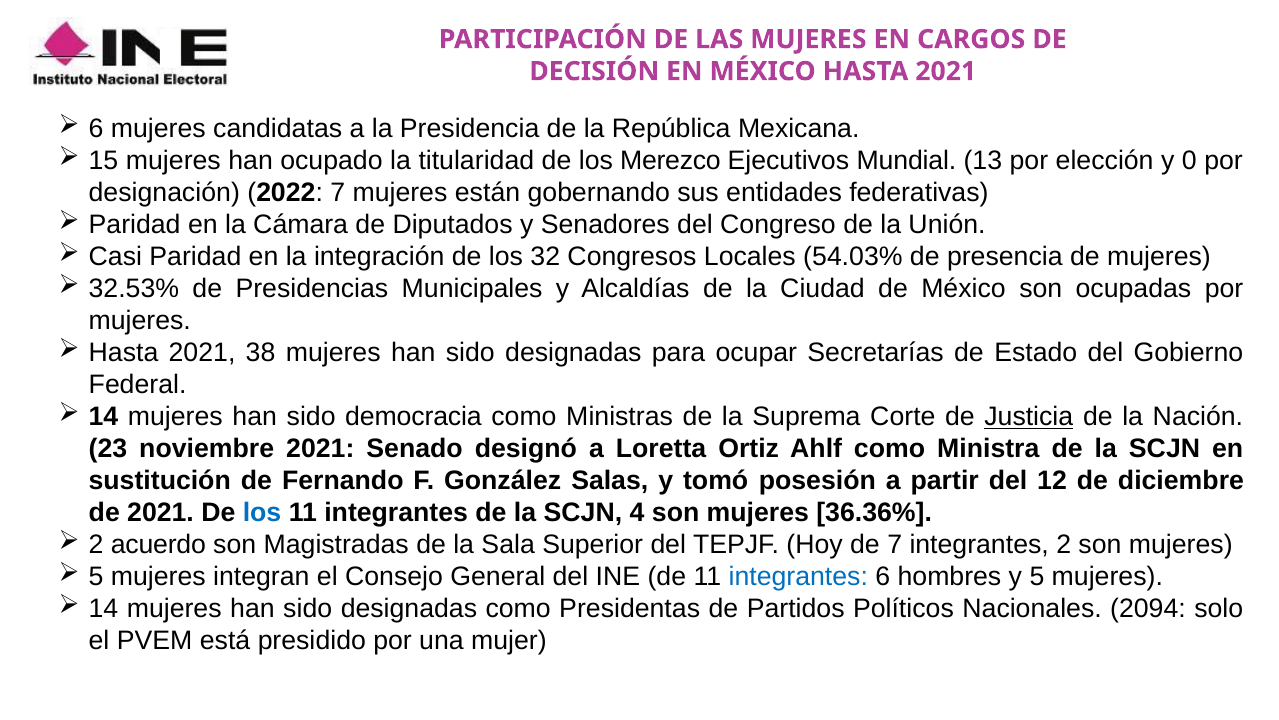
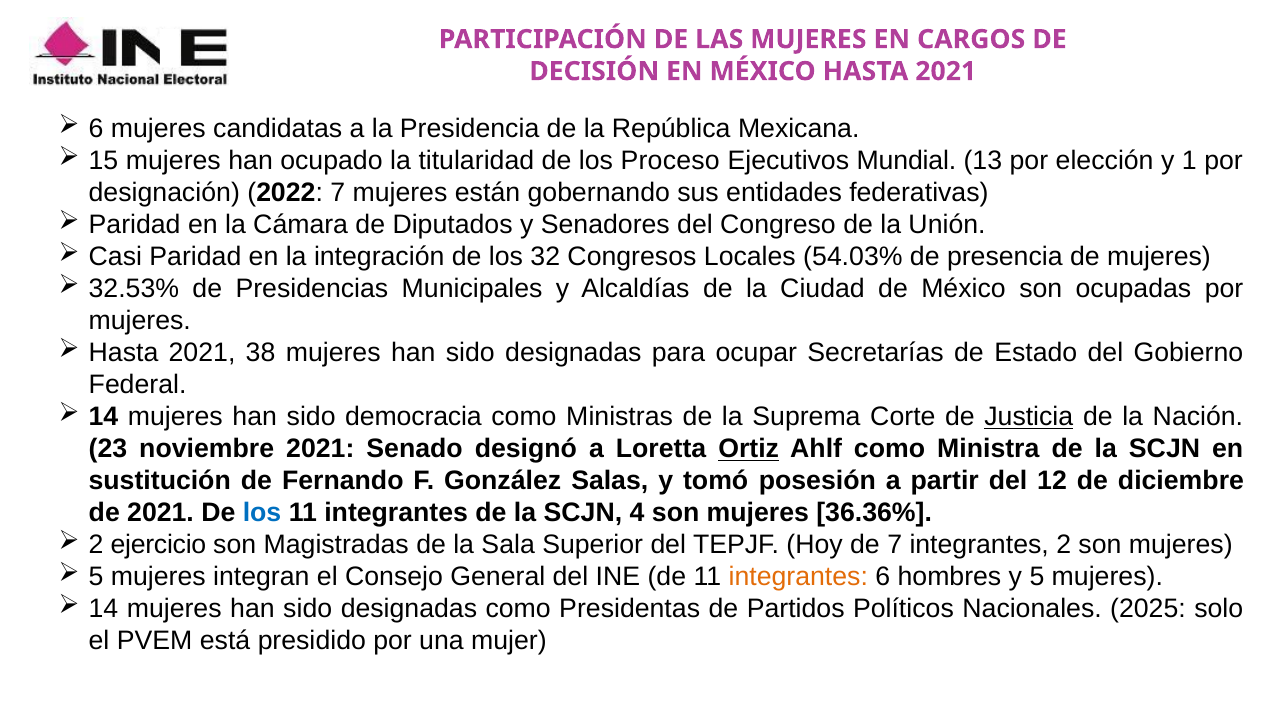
Merezco: Merezco -> Proceso
0: 0 -> 1
Ortiz underline: none -> present
acuerdo: acuerdo -> ejercicio
integrantes at (798, 577) colour: blue -> orange
2094: 2094 -> 2025
